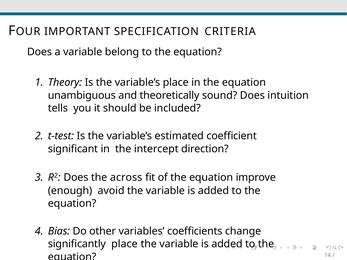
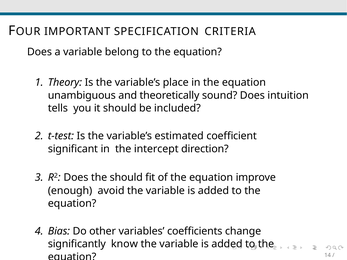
the across: across -> should
significantly place: place -> know
